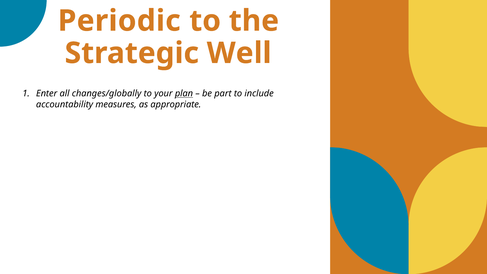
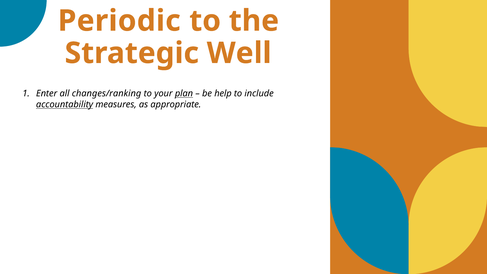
changes/globally: changes/globally -> changes/ranking
part: part -> help
accountability underline: none -> present
